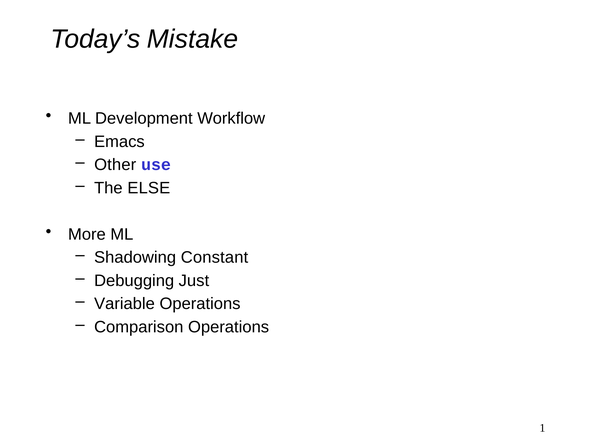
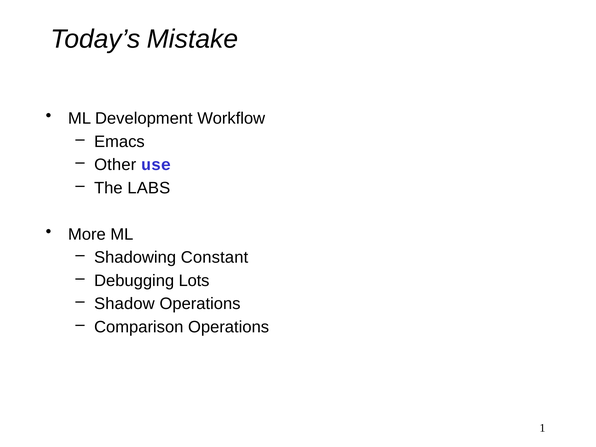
ELSE: ELSE -> LABS
Just: Just -> Lots
Variable: Variable -> Shadow
